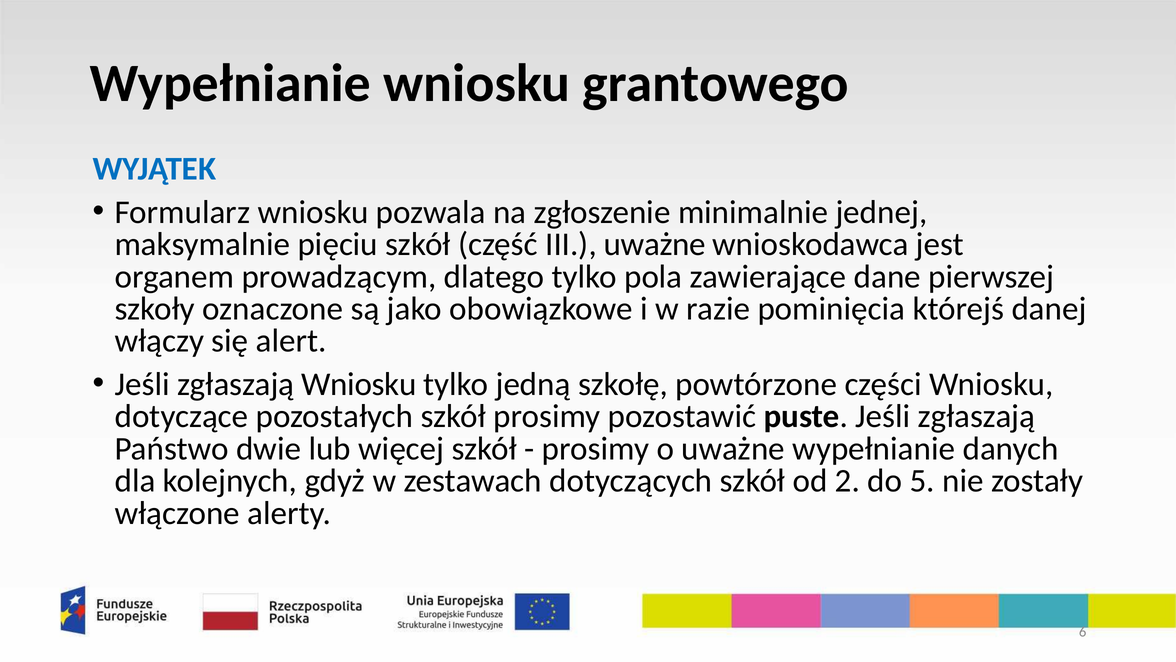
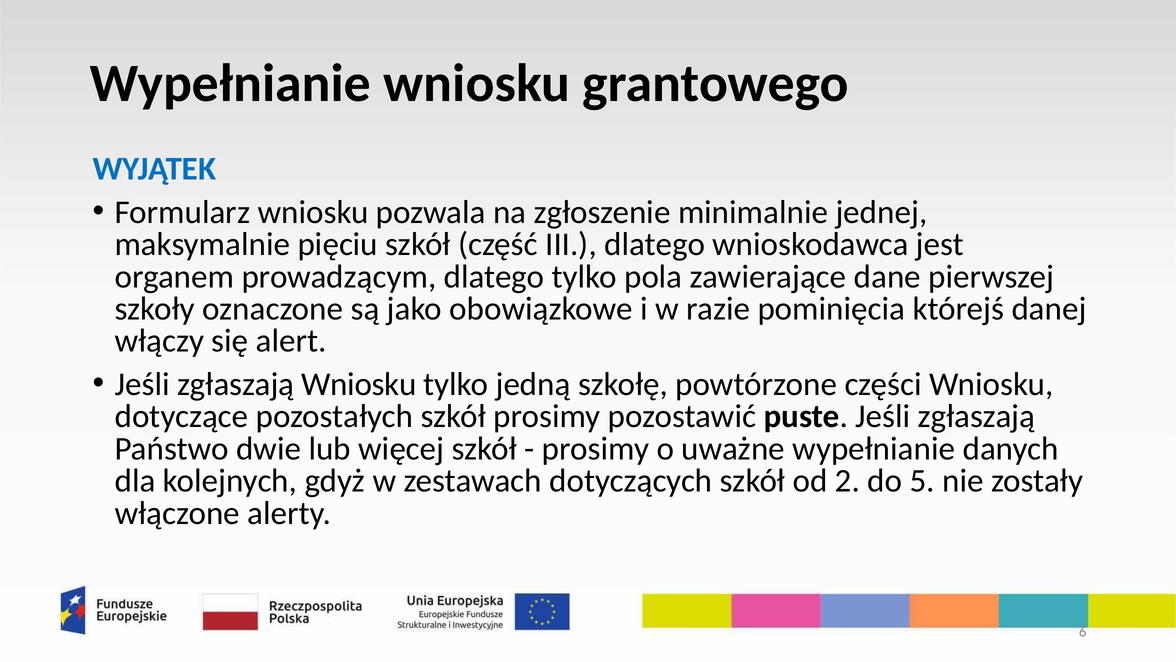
III uważne: uważne -> dlatego
